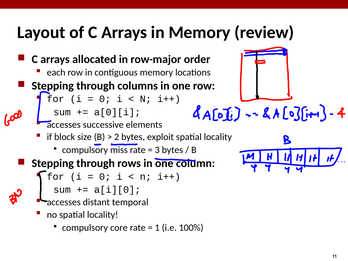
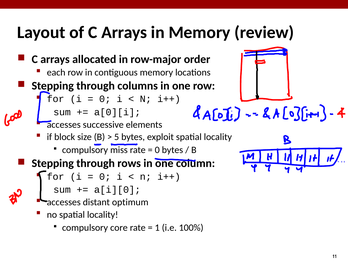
2: 2 -> 5
3 at (157, 150): 3 -> 0
temporal: temporal -> optimum
